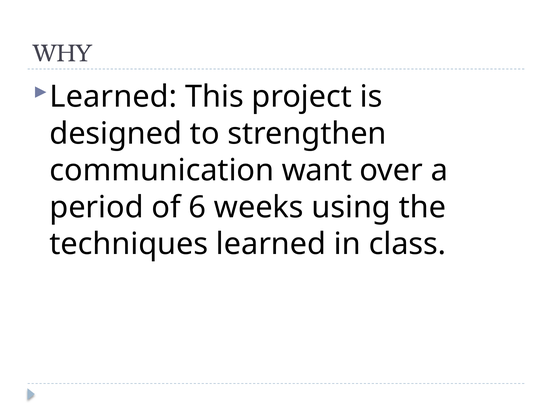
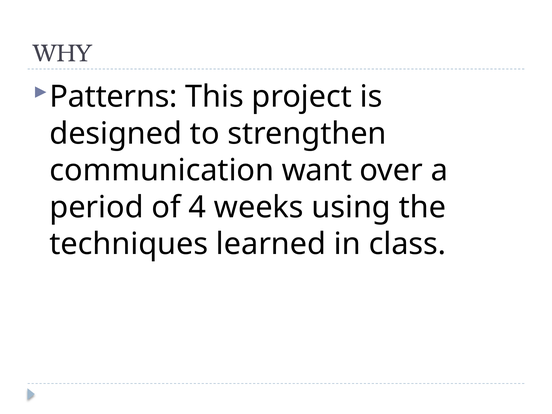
Learned at (113, 97): Learned -> Patterns
6: 6 -> 4
